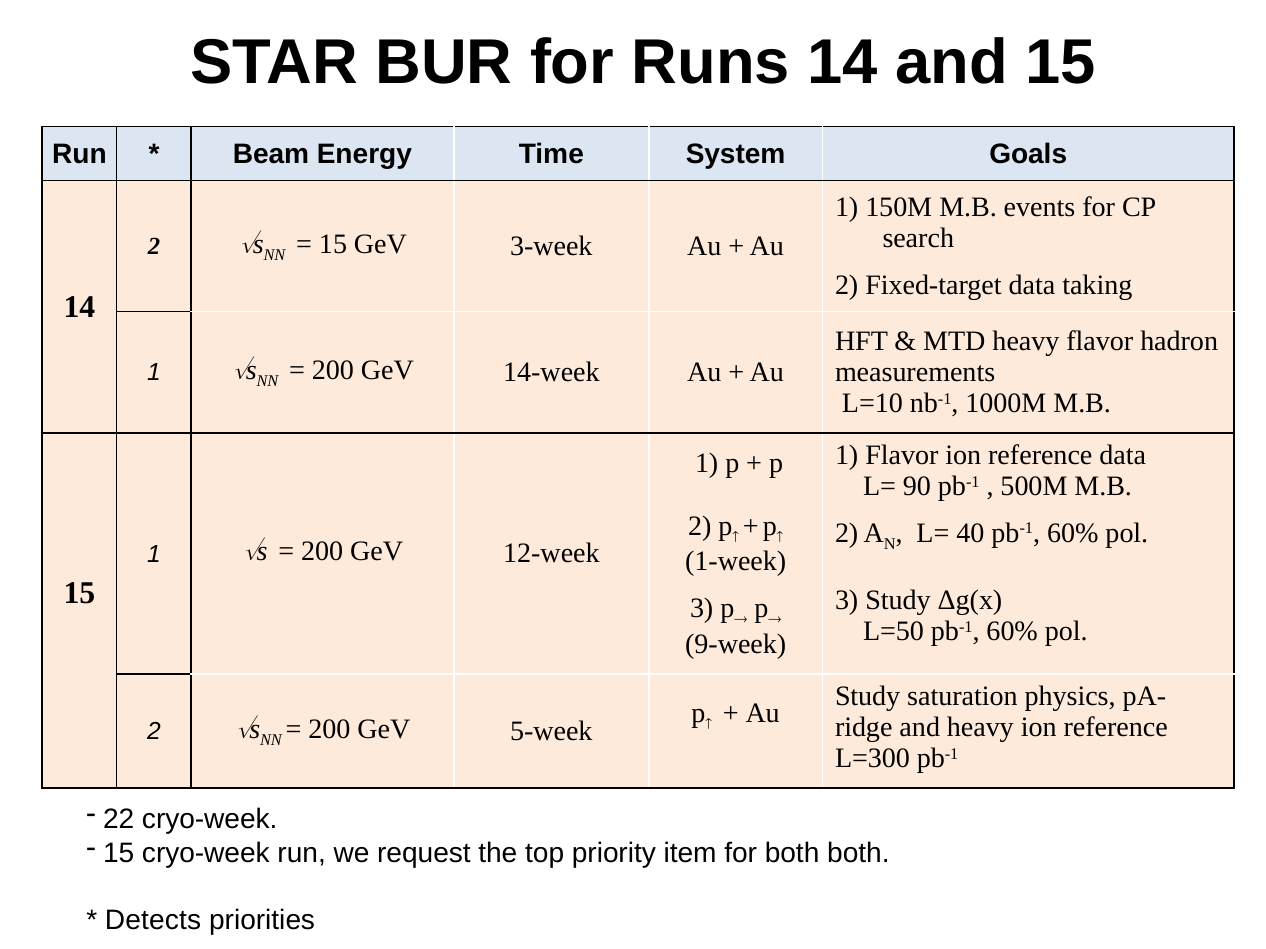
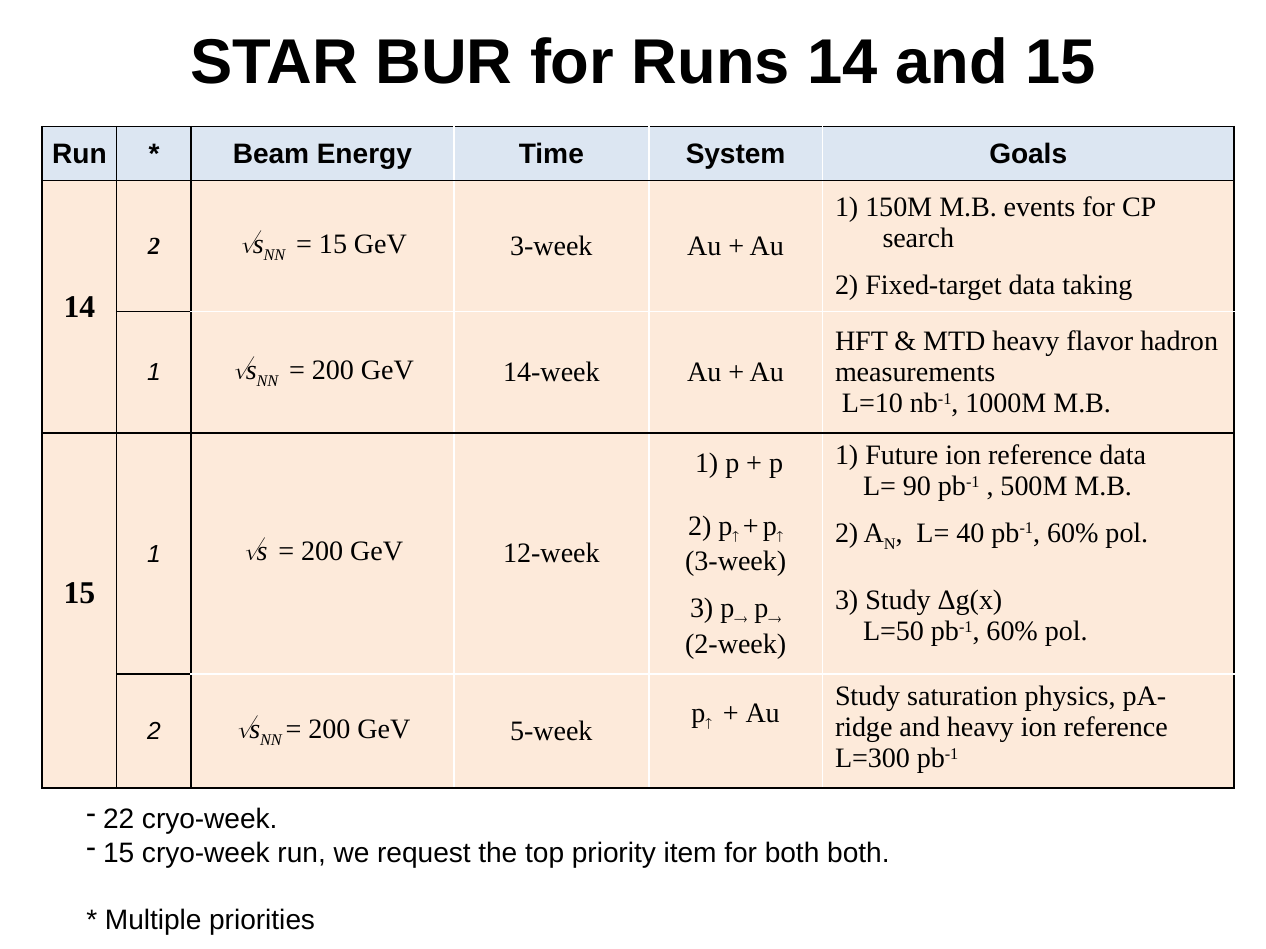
1 Flavor: Flavor -> Future
1-week at (736, 562): 1-week -> 3-week
9-week: 9-week -> 2-week
Detects: Detects -> Multiple
